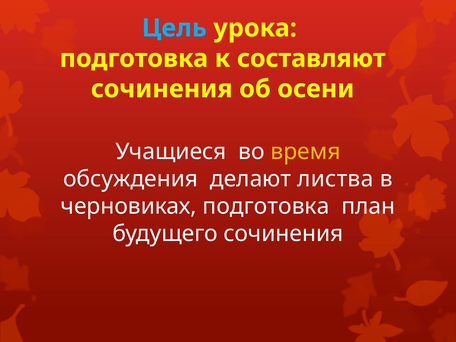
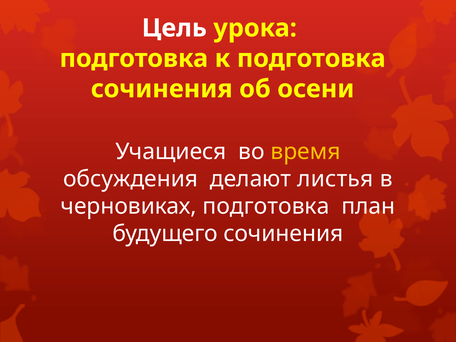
Цель colour: light blue -> white
к составляют: составляют -> подготовка
листва: листва -> листья
